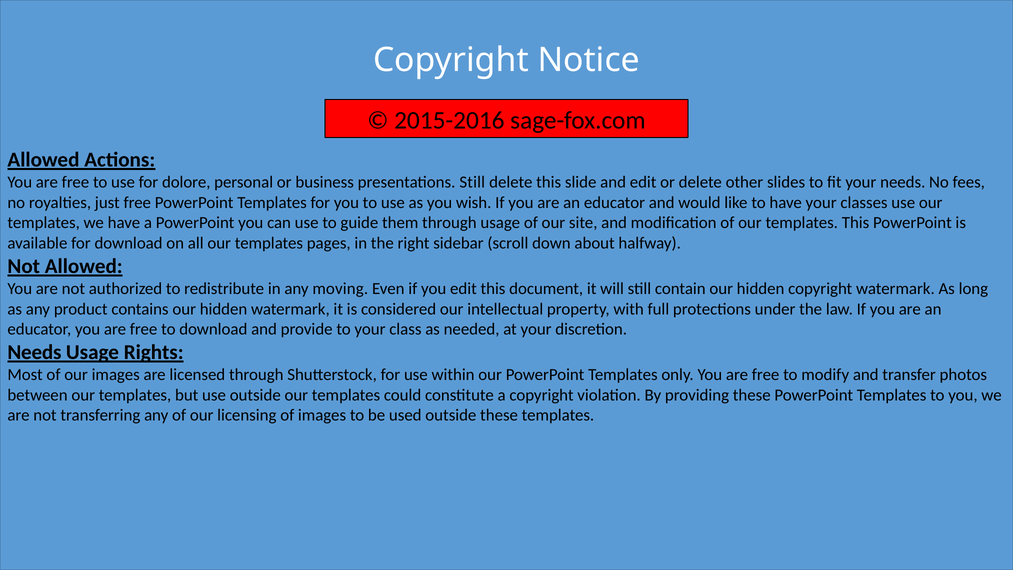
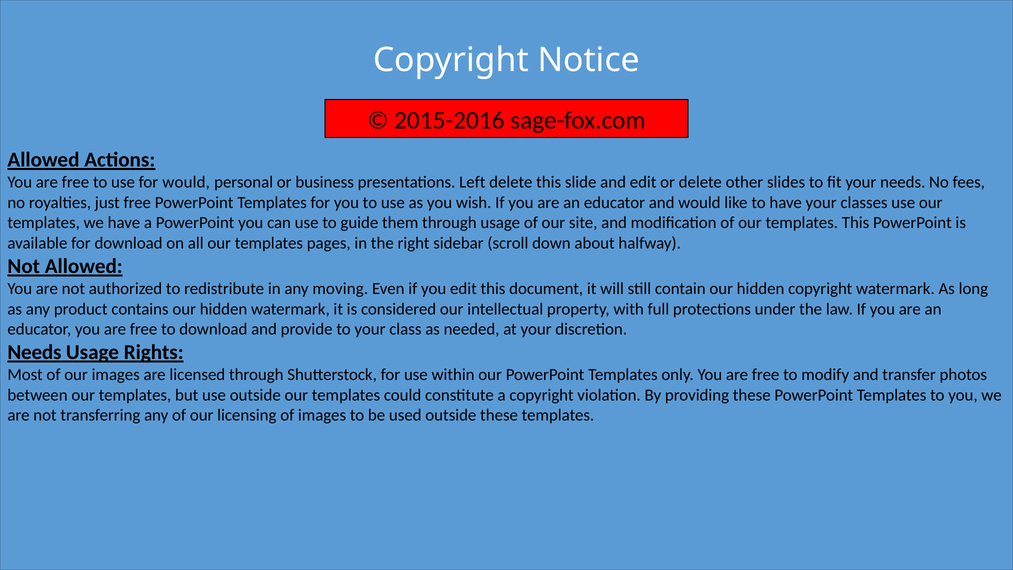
for dolore: dolore -> would
presentations Still: Still -> Left
